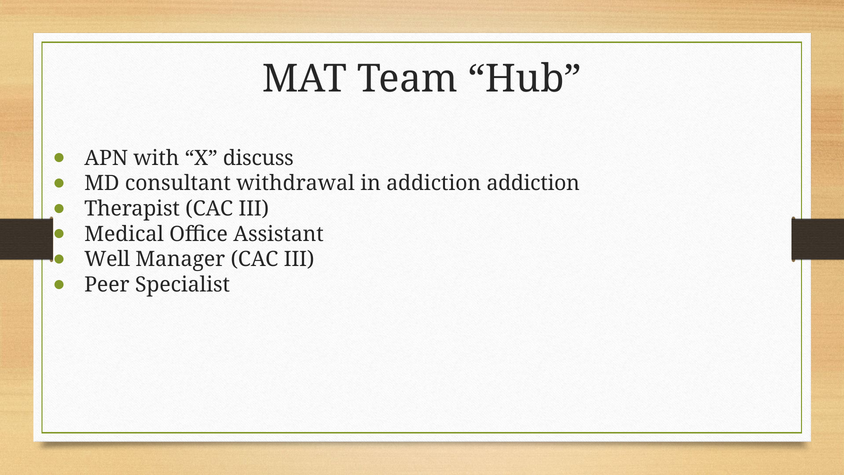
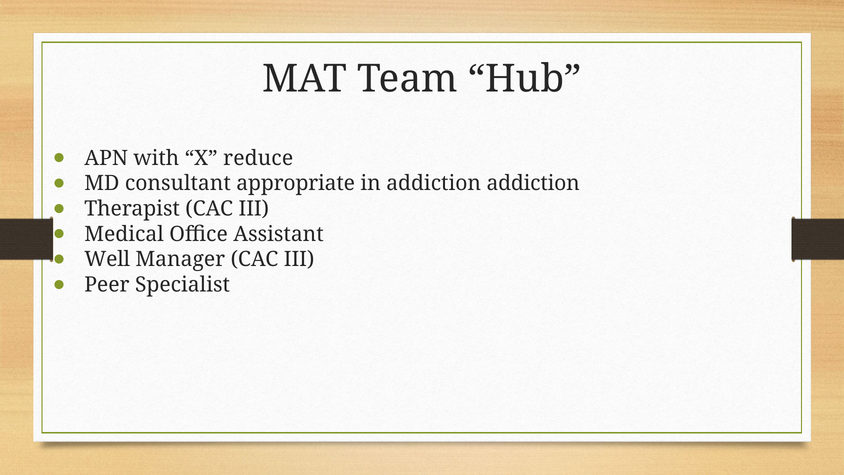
discuss: discuss -> reduce
withdrawal: withdrawal -> appropriate
